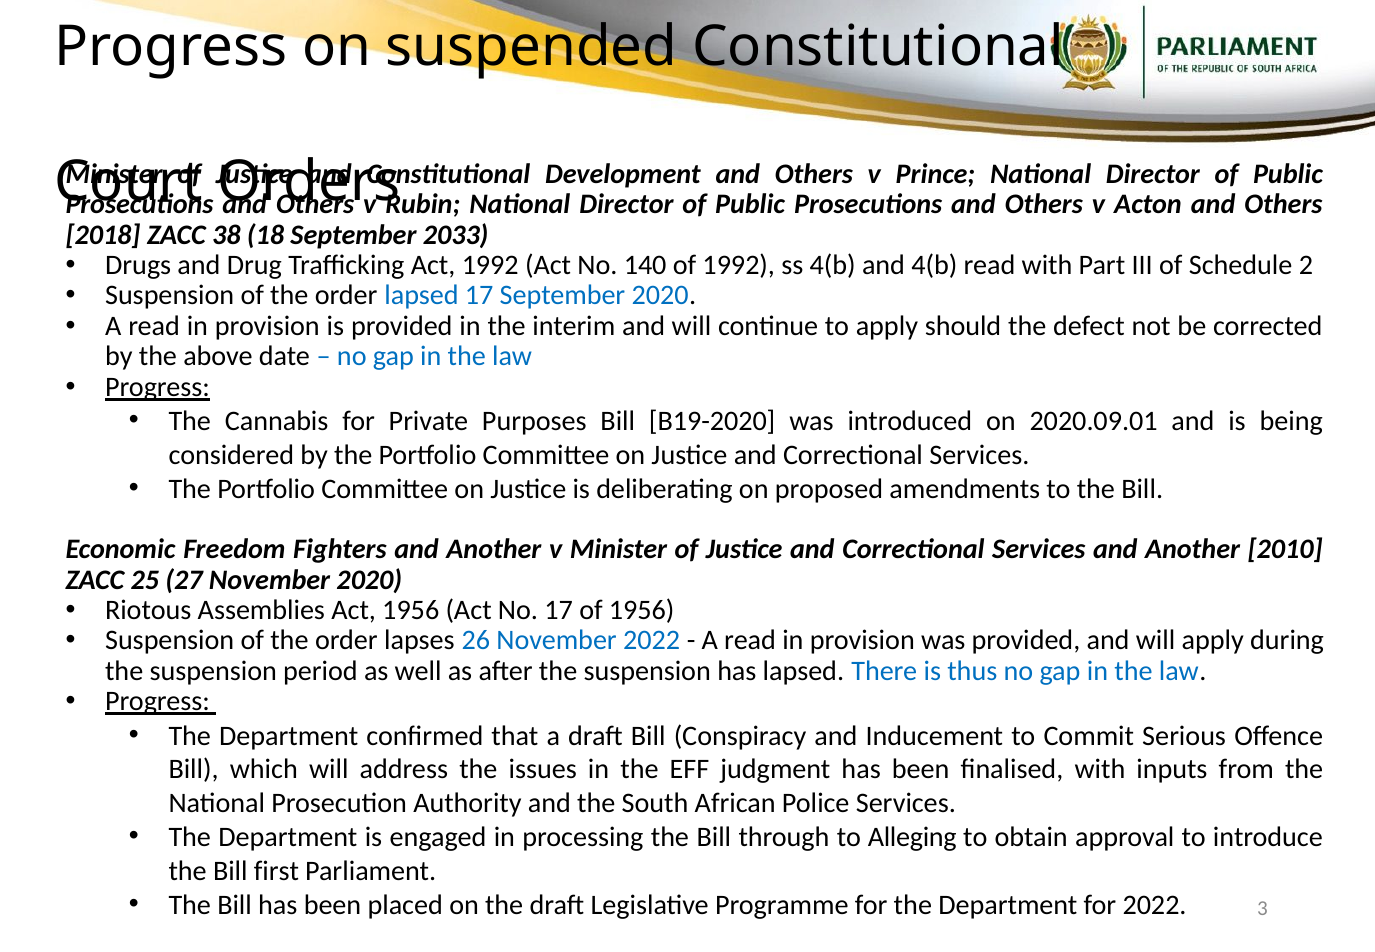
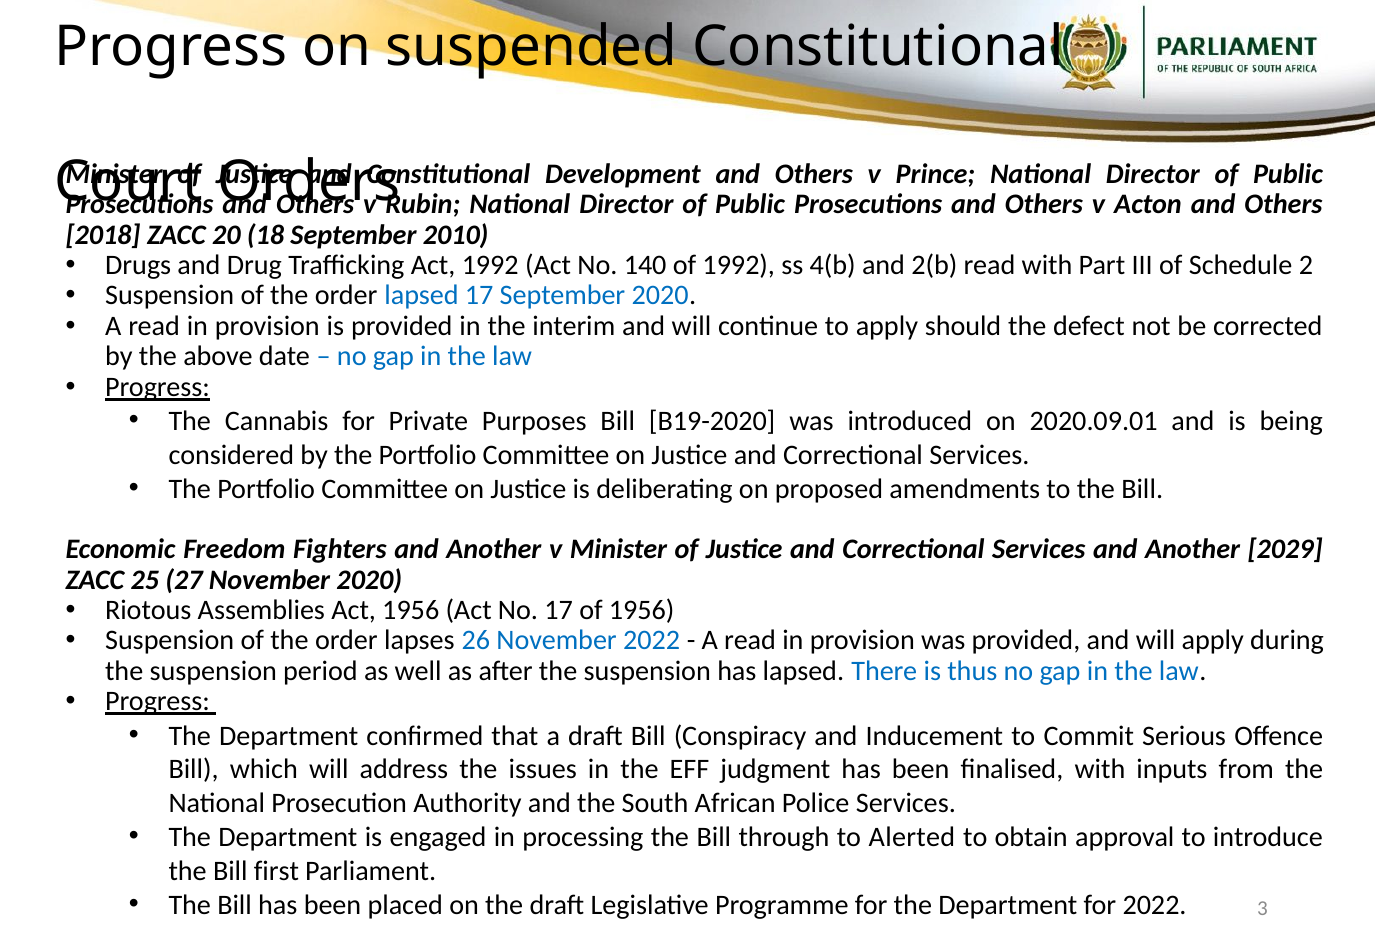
38: 38 -> 20
2033: 2033 -> 2010
and 4(b: 4(b -> 2(b
2010: 2010 -> 2029
Alleging: Alleging -> Alerted
